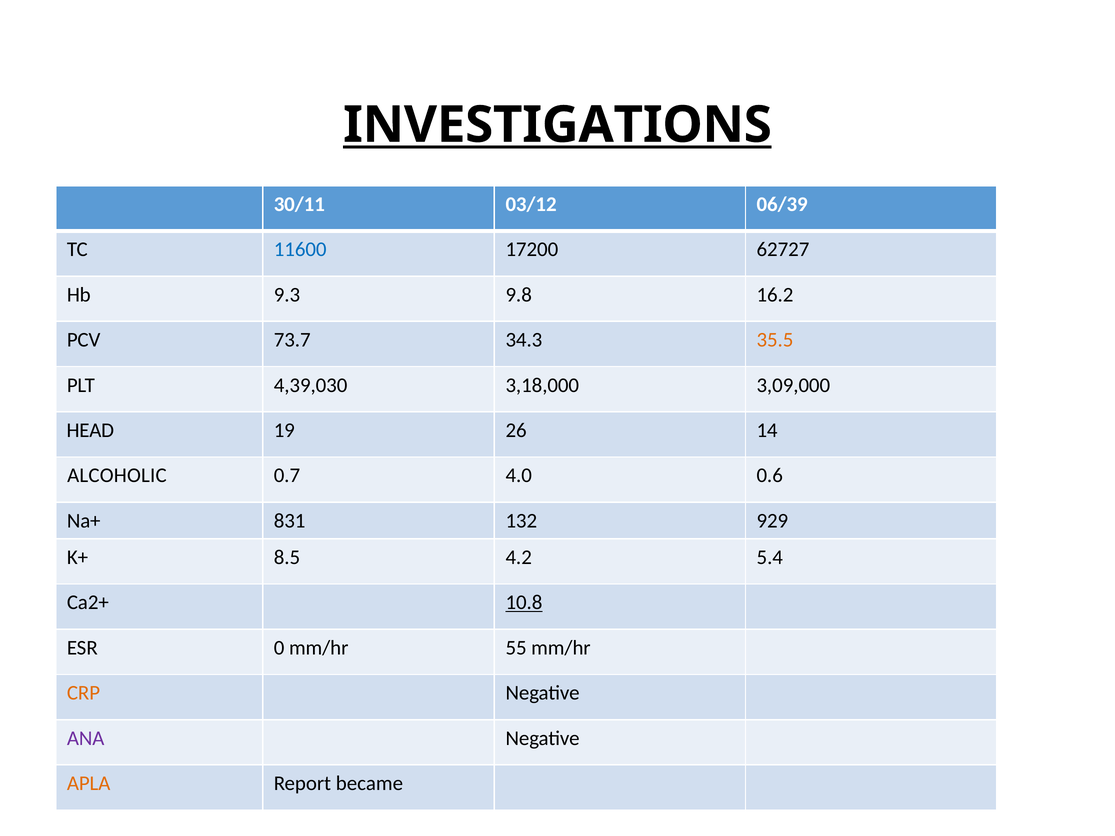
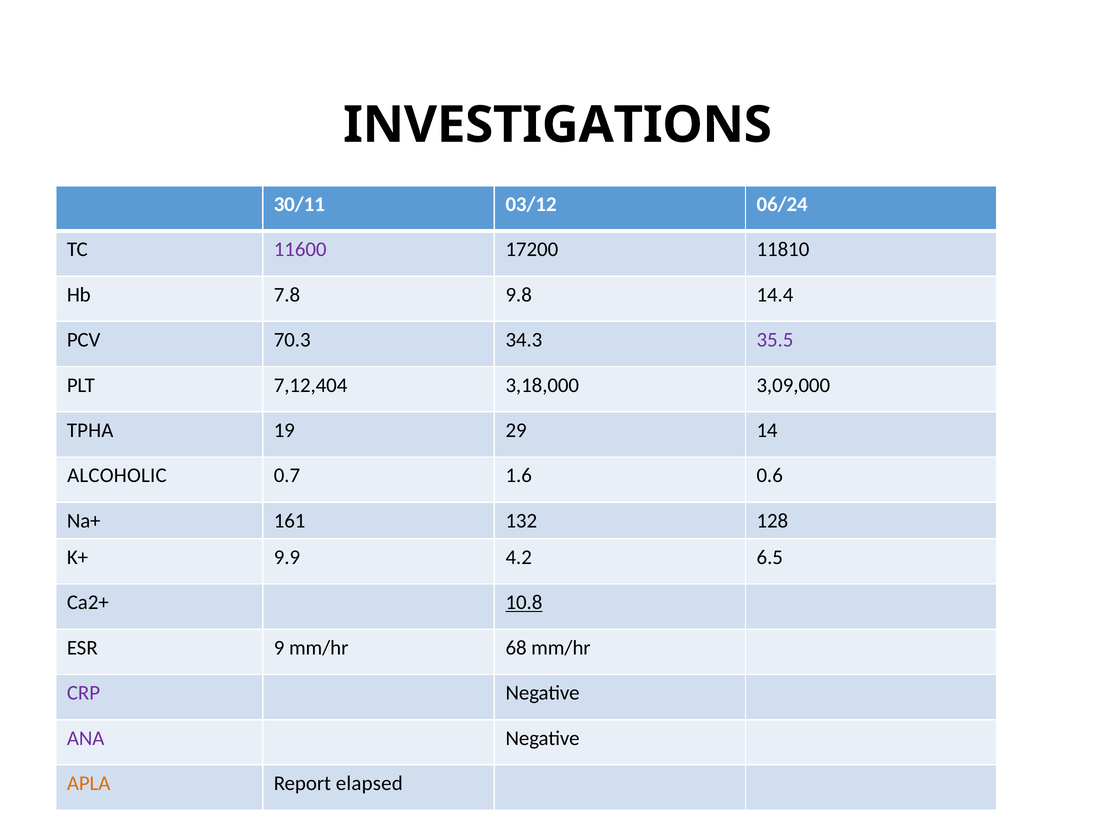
INVESTIGATIONS underline: present -> none
06/39: 06/39 -> 06/24
11600 colour: blue -> purple
62727: 62727 -> 11810
9.3: 9.3 -> 7.8
16.2: 16.2 -> 14.4
73.7: 73.7 -> 70.3
35.5 colour: orange -> purple
4,39,030: 4,39,030 -> 7,12,404
HEAD: HEAD -> TPHA
26: 26 -> 29
4.0: 4.0 -> 1.6
831: 831 -> 161
929: 929 -> 128
8.5: 8.5 -> 9.9
5.4: 5.4 -> 6.5
0: 0 -> 9
55: 55 -> 68
CRP colour: orange -> purple
became: became -> elapsed
